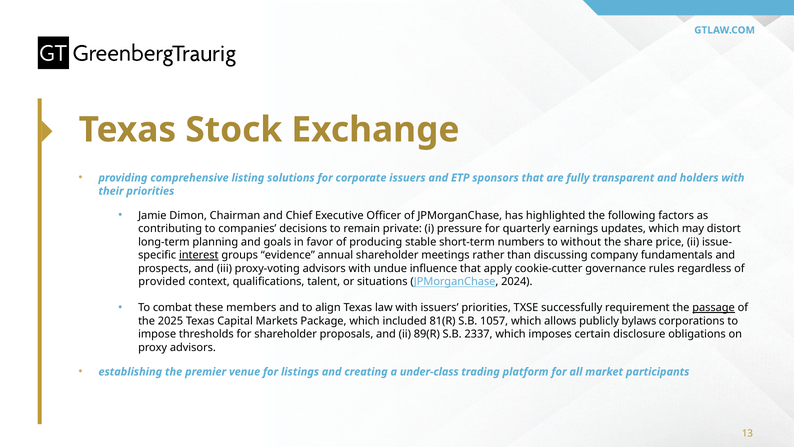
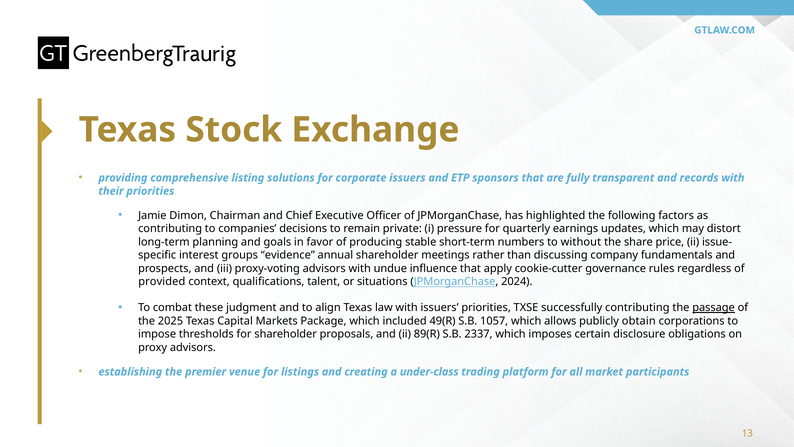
holders: holders -> records
interest underline: present -> none
members: members -> judgment
successfully requirement: requirement -> contributing
81(R: 81(R -> 49(R
bylaws: bylaws -> obtain
